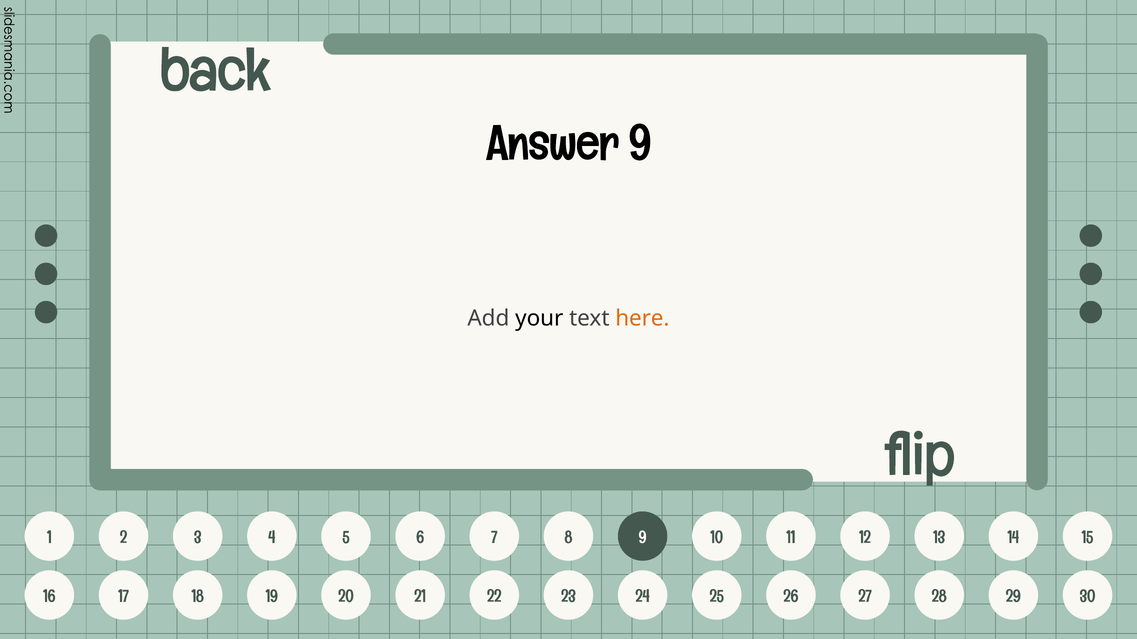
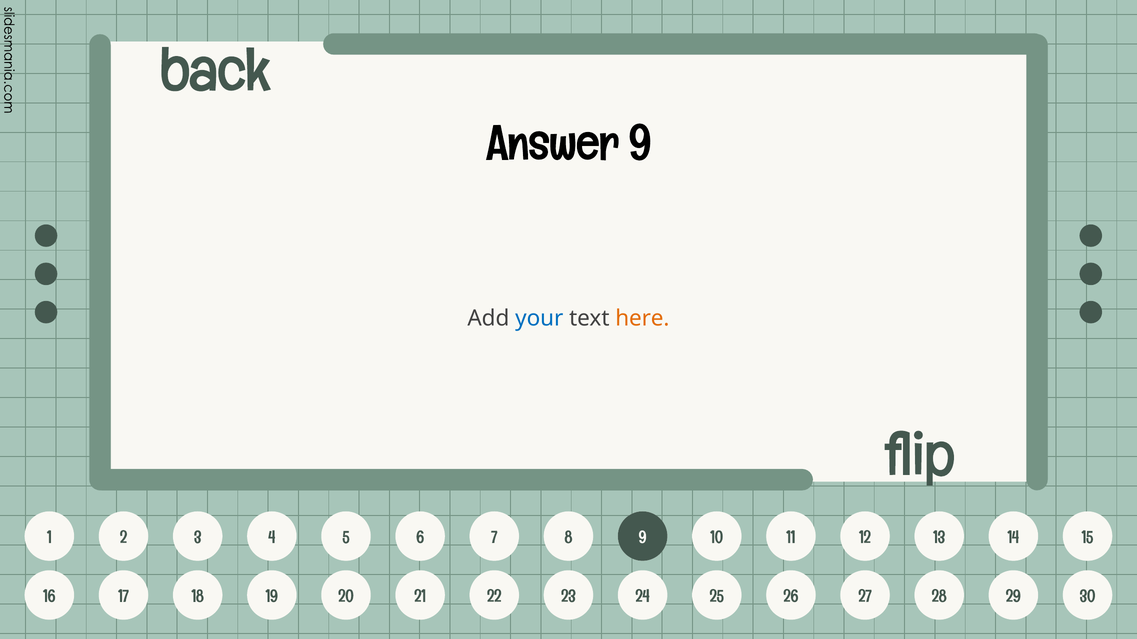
your colour: black -> blue
